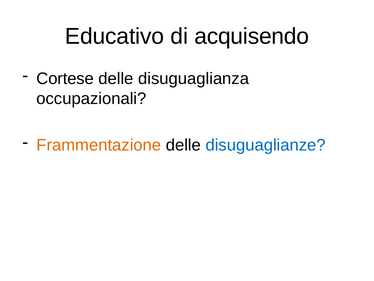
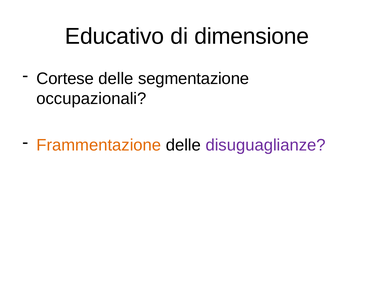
acquisendo: acquisendo -> dimensione
disuguaglianza: disuguaglianza -> segmentazione
disuguaglianze colour: blue -> purple
